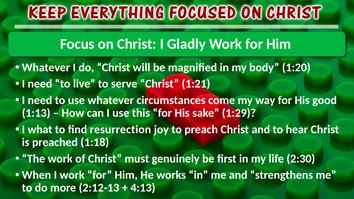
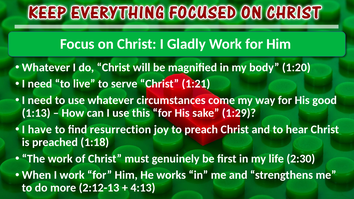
what: what -> have
